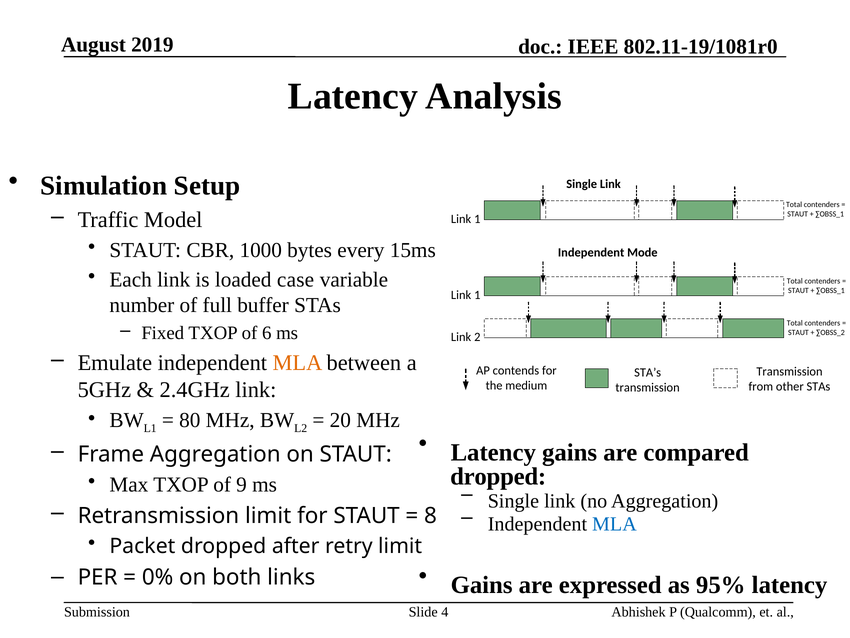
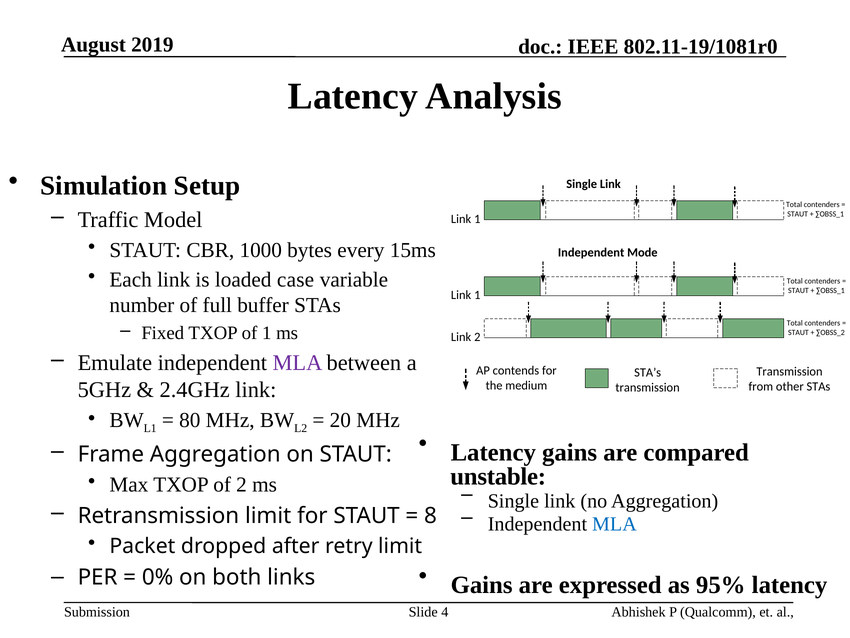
of 6: 6 -> 1
MLA at (297, 363) colour: orange -> purple
dropped at (498, 476): dropped -> unstable
of 9: 9 -> 2
